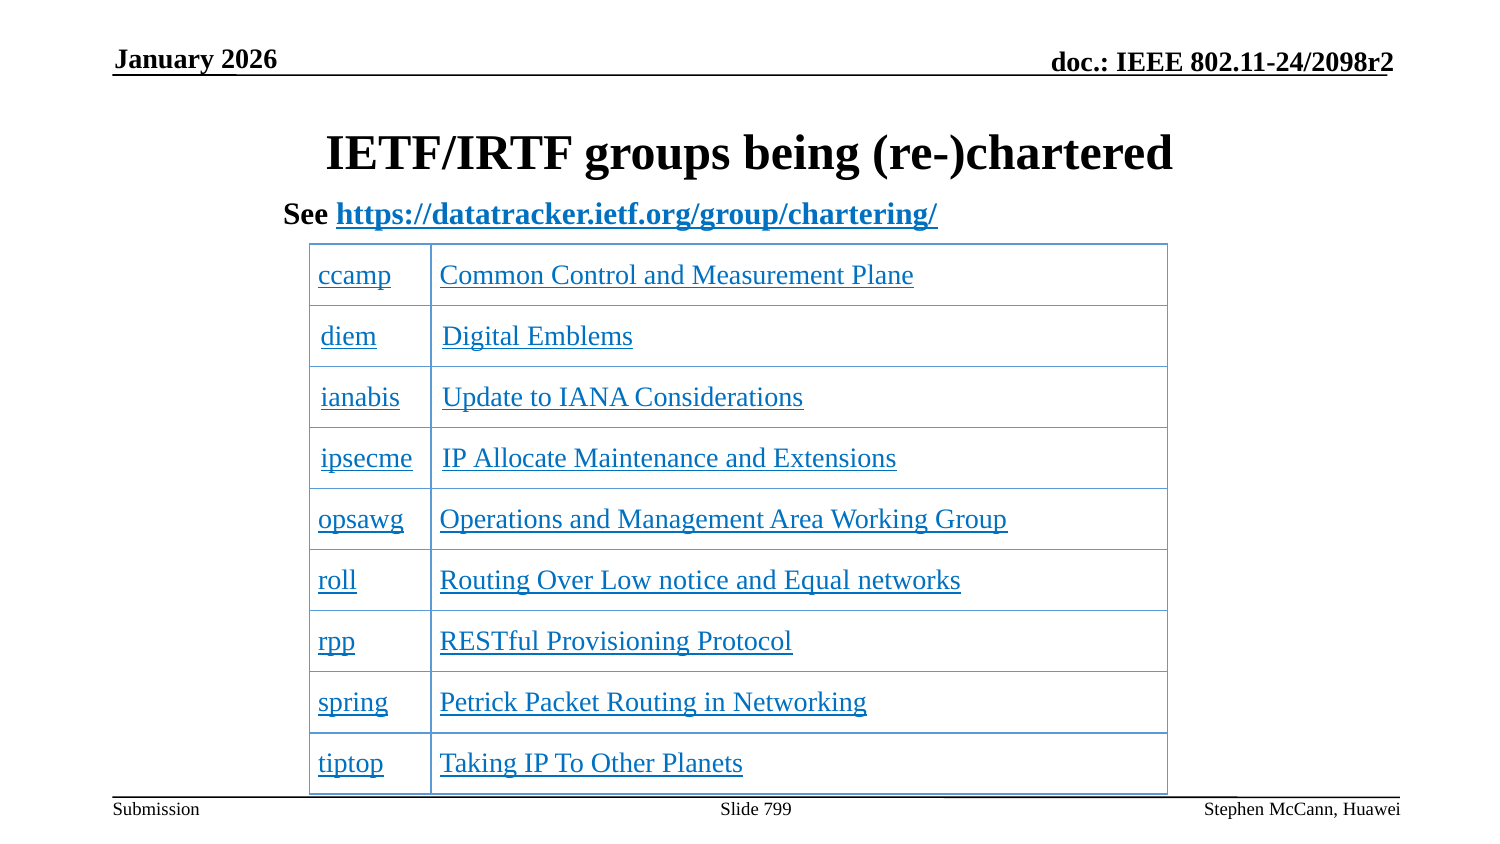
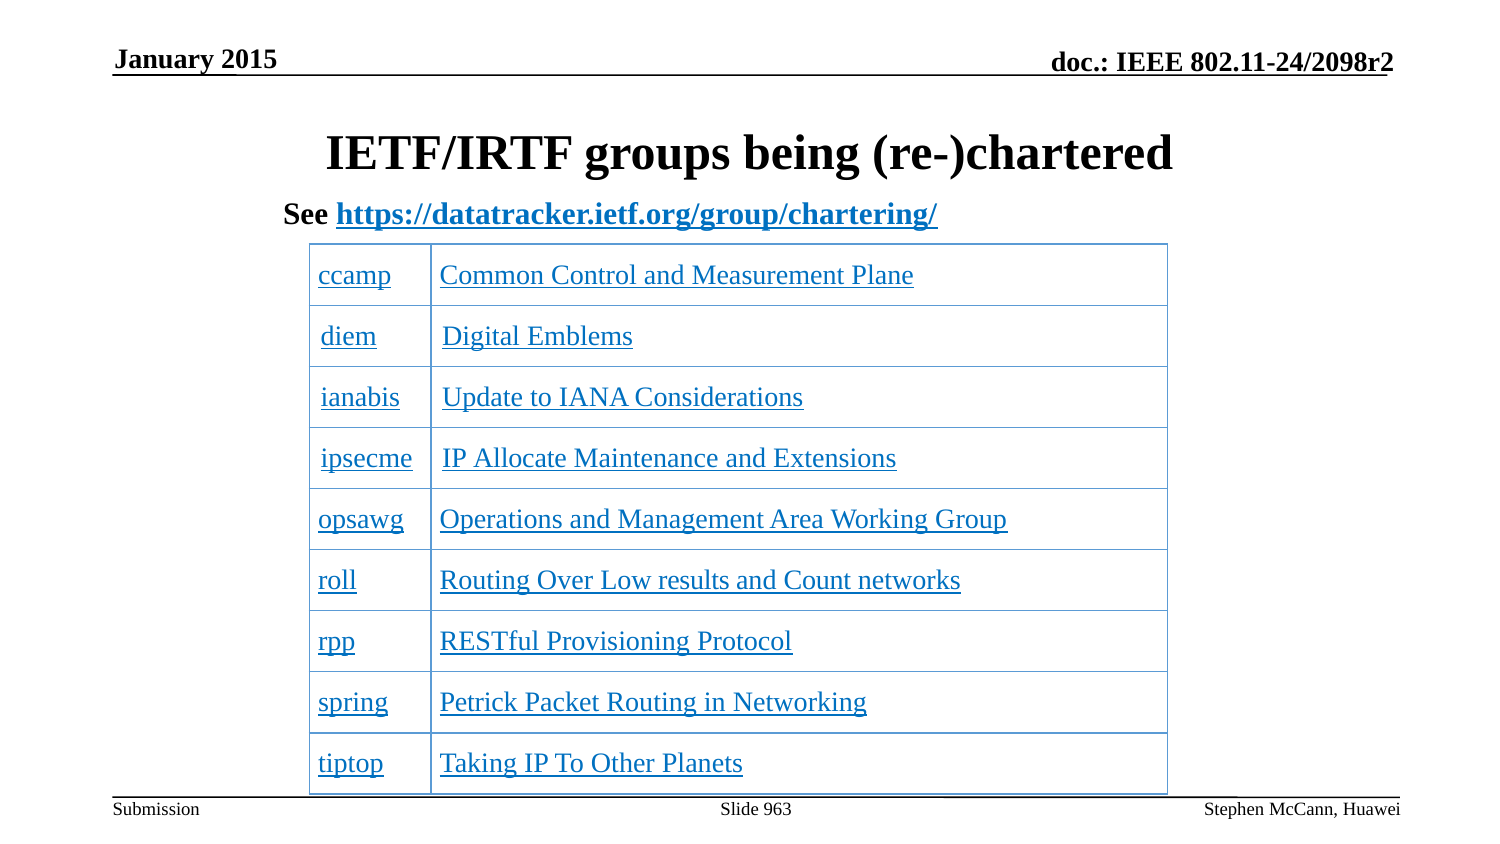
2026: 2026 -> 2015
notice: notice -> results
Equal: Equal -> Count
799: 799 -> 963
